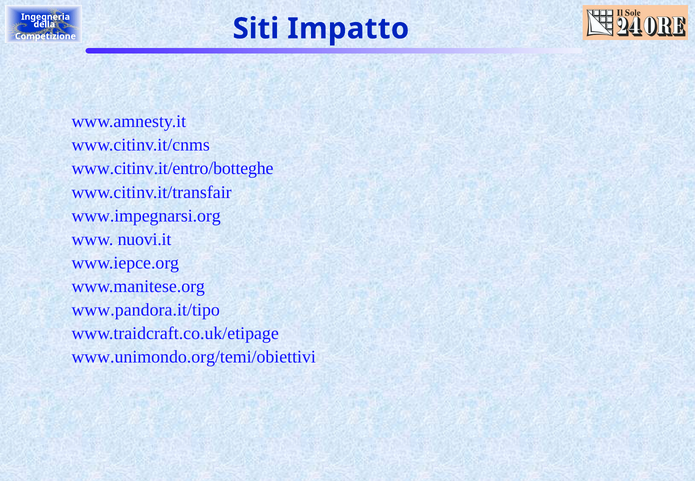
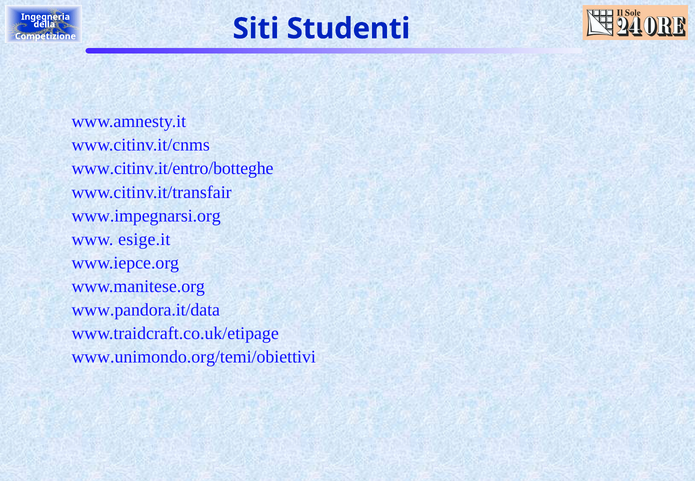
Impatto: Impatto -> Studenti
nuovi.it: nuovi.it -> esige.it
www.pandora.it/tipo: www.pandora.it/tipo -> www.pandora.it/data
